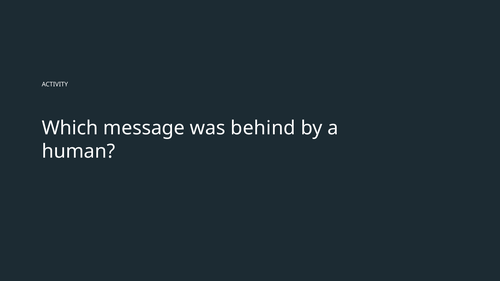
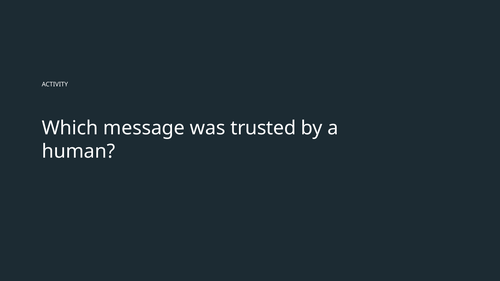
behind: behind -> trusted
